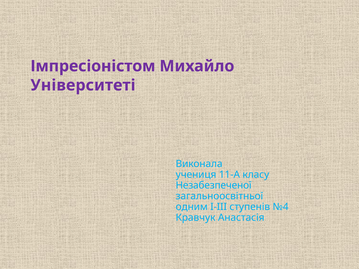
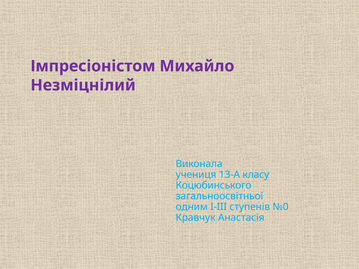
Університеті: Університеті -> Незміцнілий
11-А: 11-А -> 13-А
Незабезпеченої: Незабезпеченої -> Коцюбинського
№4: №4 -> №0
